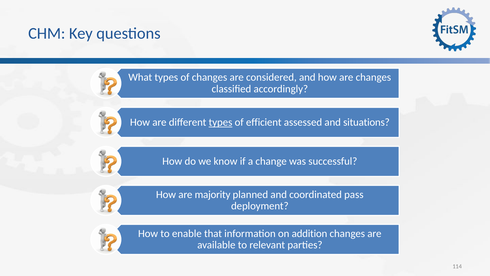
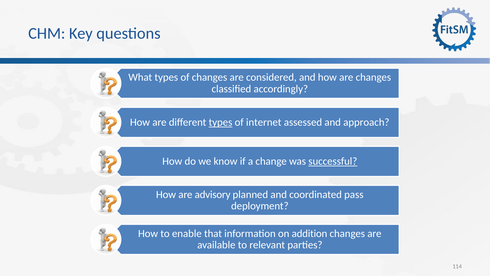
efficient: efficient -> internet
situations: situations -> approach
successful underline: none -> present
majority: majority -> advisory
